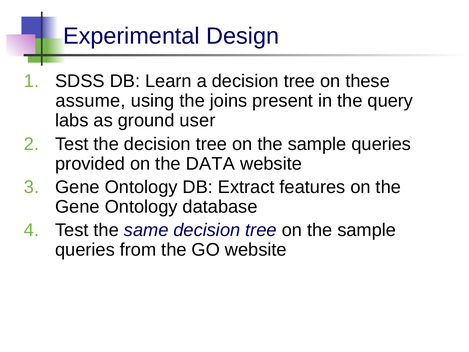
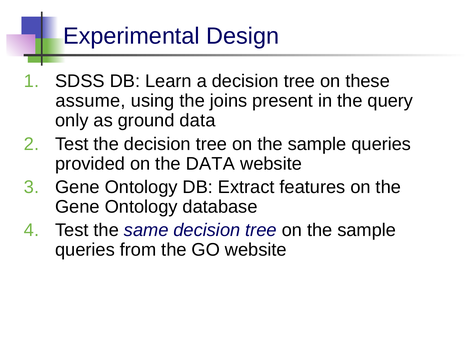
labs: labs -> only
ground user: user -> data
